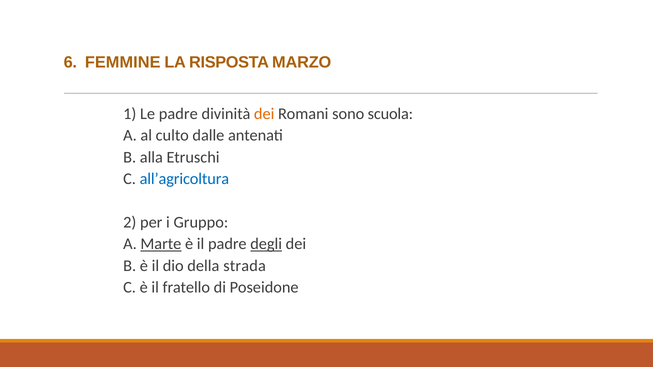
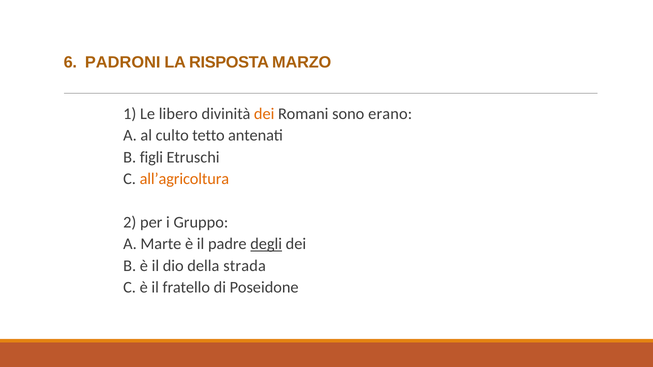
FEMMINE: FEMMINE -> PADRONI
Le padre: padre -> libero
scuola: scuola -> erano
dalle: dalle -> tetto
alla: alla -> figli
all’agricoltura colour: blue -> orange
Marte underline: present -> none
